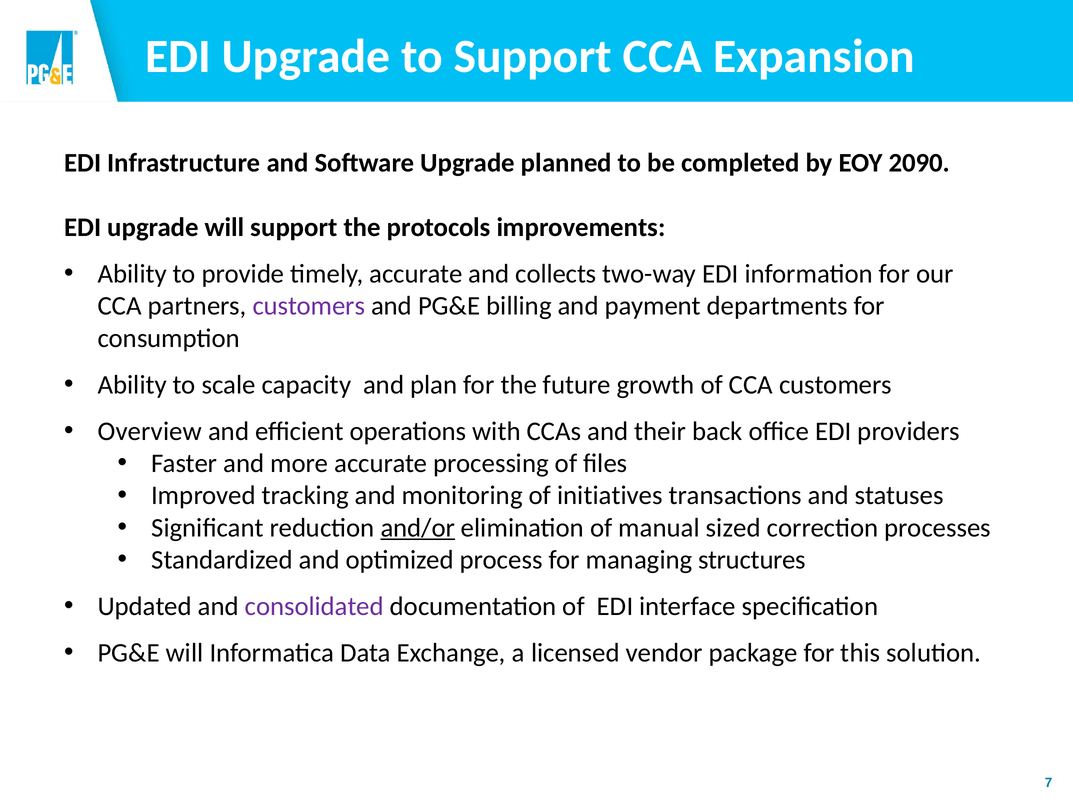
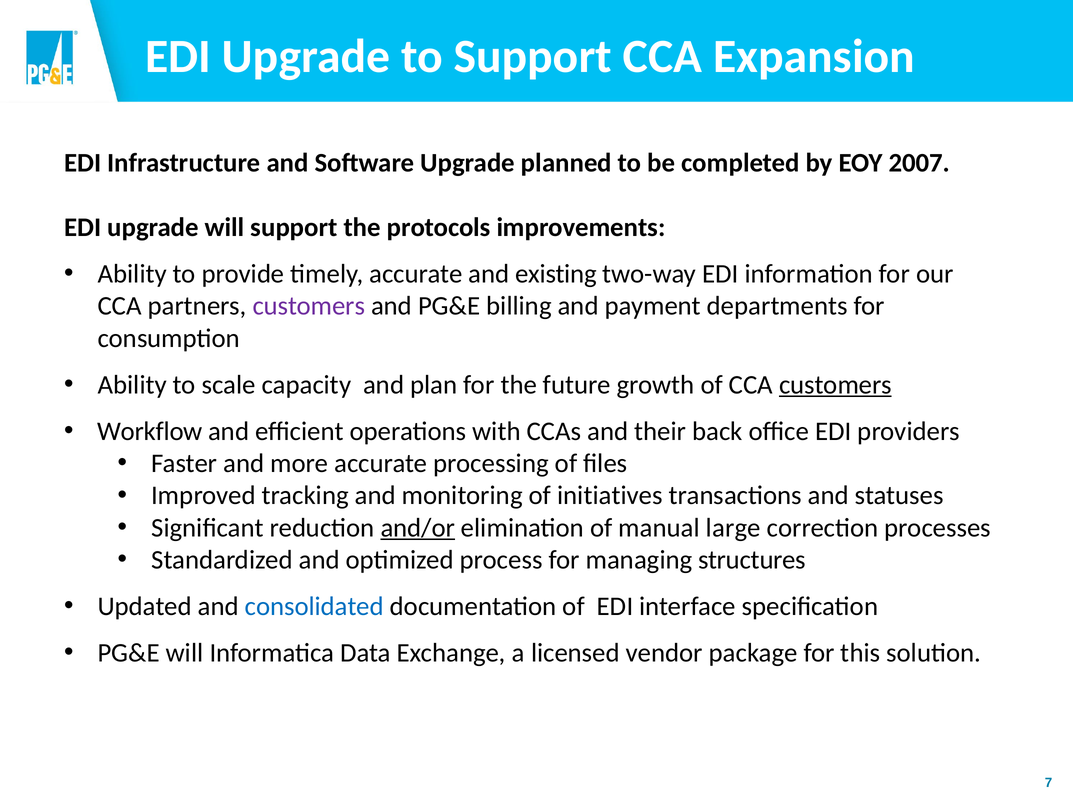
2090: 2090 -> 2007
collects: collects -> existing
customers at (835, 385) underline: none -> present
Overview: Overview -> Workflow
sized: sized -> large
consolidated colour: purple -> blue
